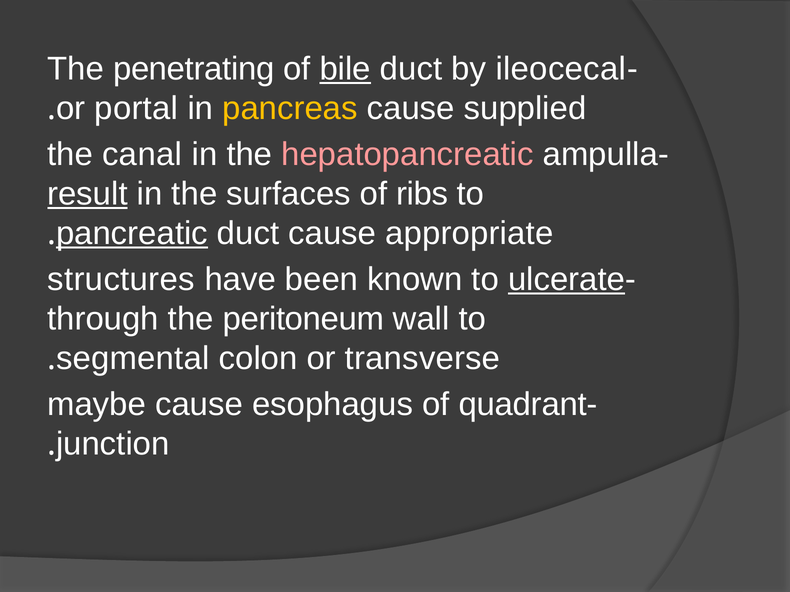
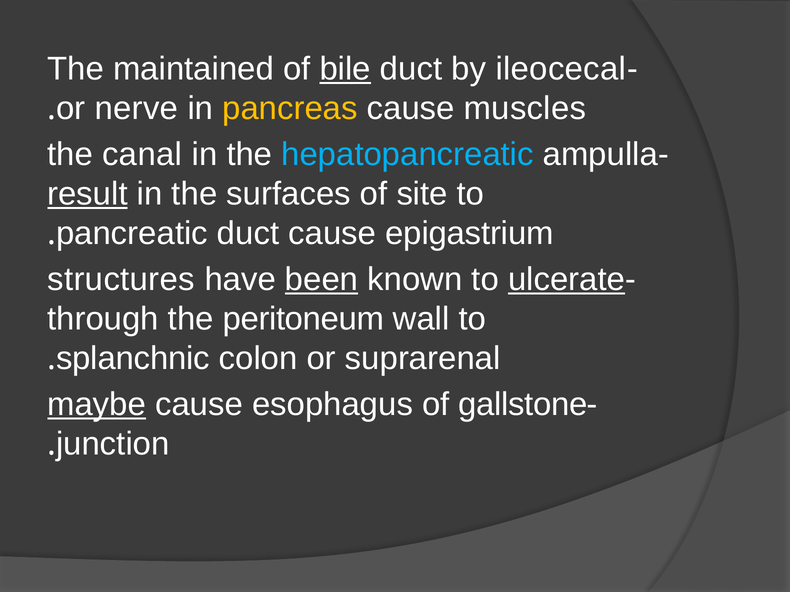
penetrating: penetrating -> maintained
portal: portal -> nerve
supplied: supplied -> muscles
hepatopancreatic colour: pink -> light blue
ribs: ribs -> site
pancreatic underline: present -> none
appropriate: appropriate -> epigastrium
been underline: none -> present
segmental: segmental -> splanchnic
transverse: transverse -> suprarenal
maybe underline: none -> present
quadrant: quadrant -> gallstone
